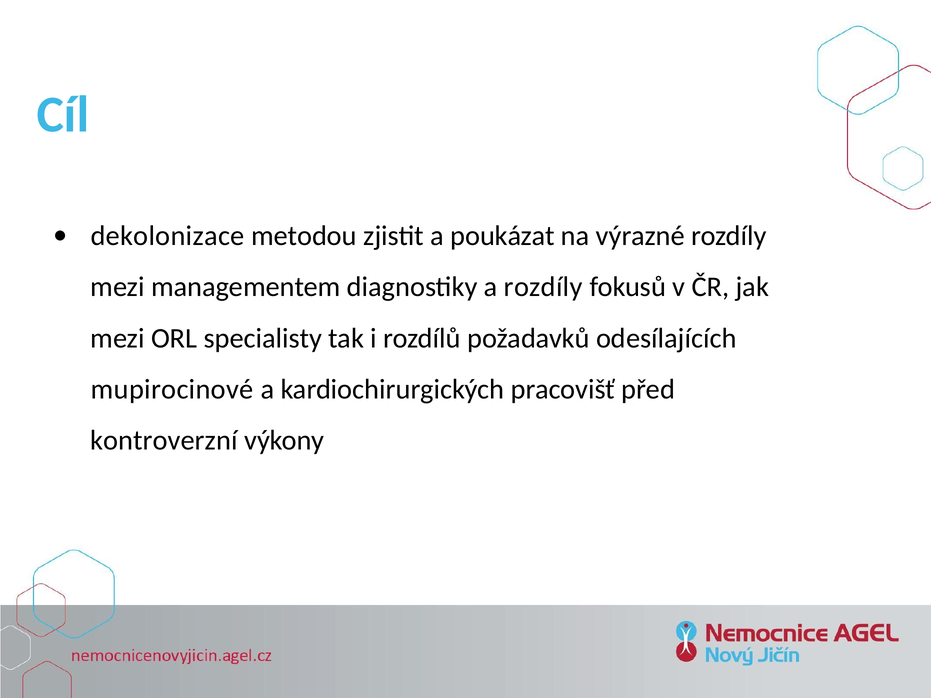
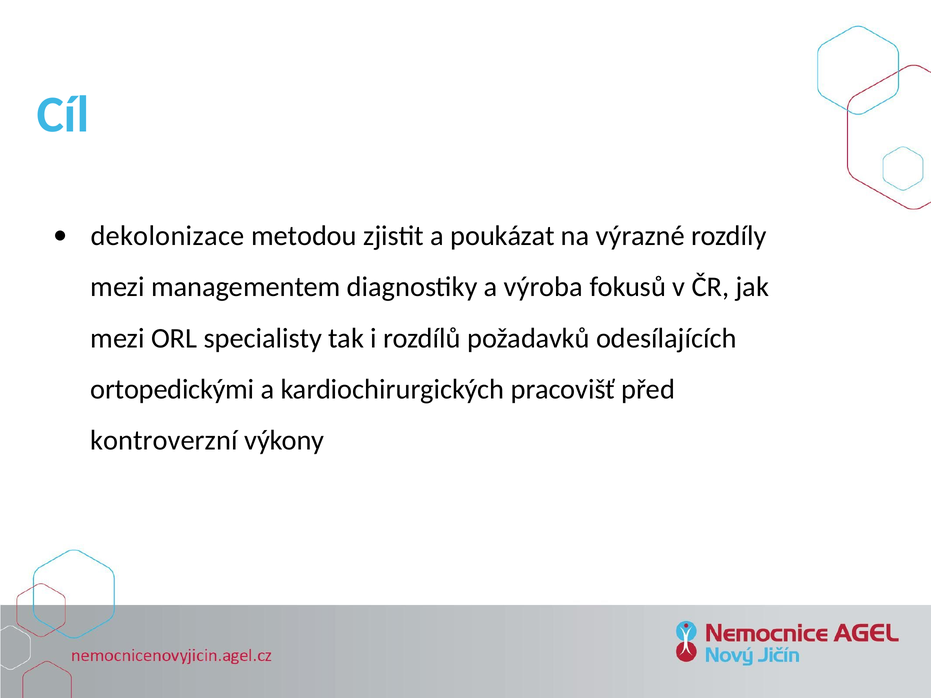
a rozdíly: rozdíly -> výroba
mupirocinové: mupirocinové -> ortopedickými
